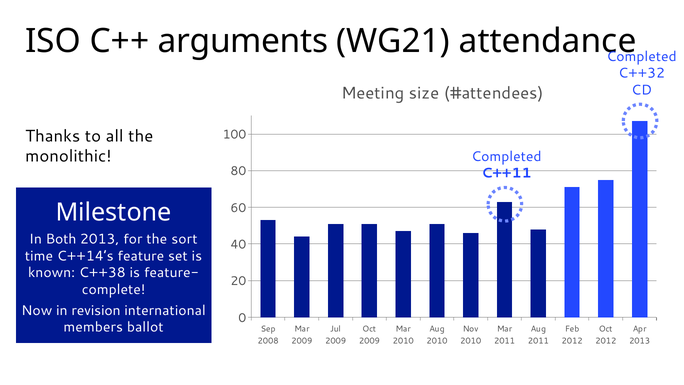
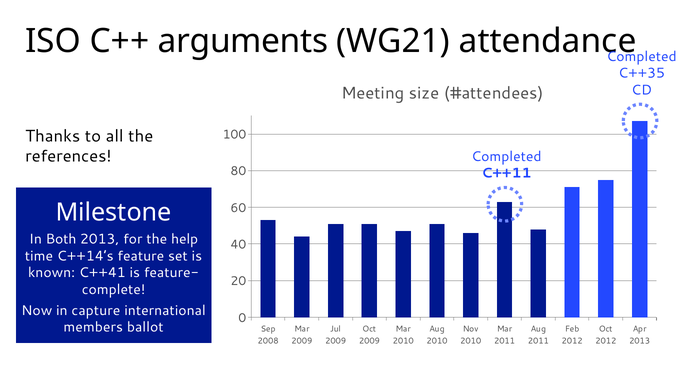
C++32: C++32 -> C++35
monolithic: monolithic -> references
sort: sort -> help
C++38: C++38 -> C++41
revision: revision -> capture
